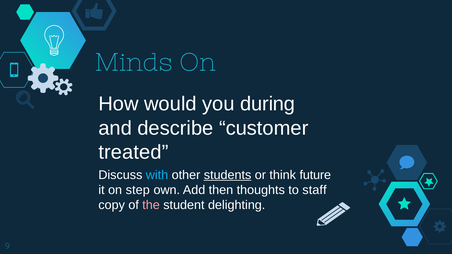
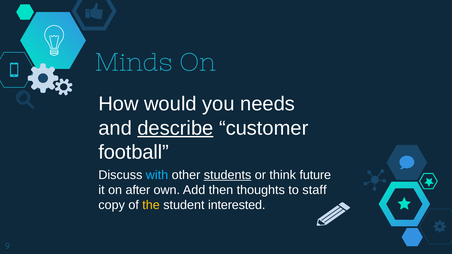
during: during -> needs
describe underline: none -> present
treated: treated -> football
step: step -> after
the colour: pink -> yellow
delighting: delighting -> interested
